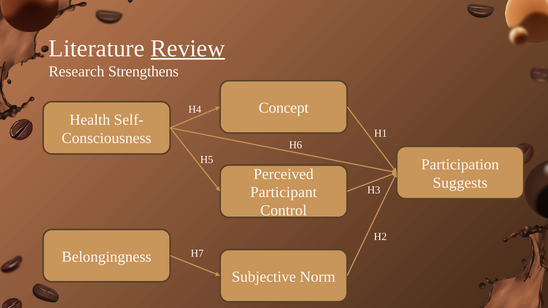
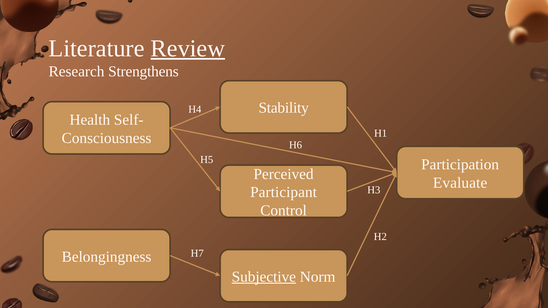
Concept: Concept -> Stability
Suggests: Suggests -> Evaluate
Subjective underline: none -> present
